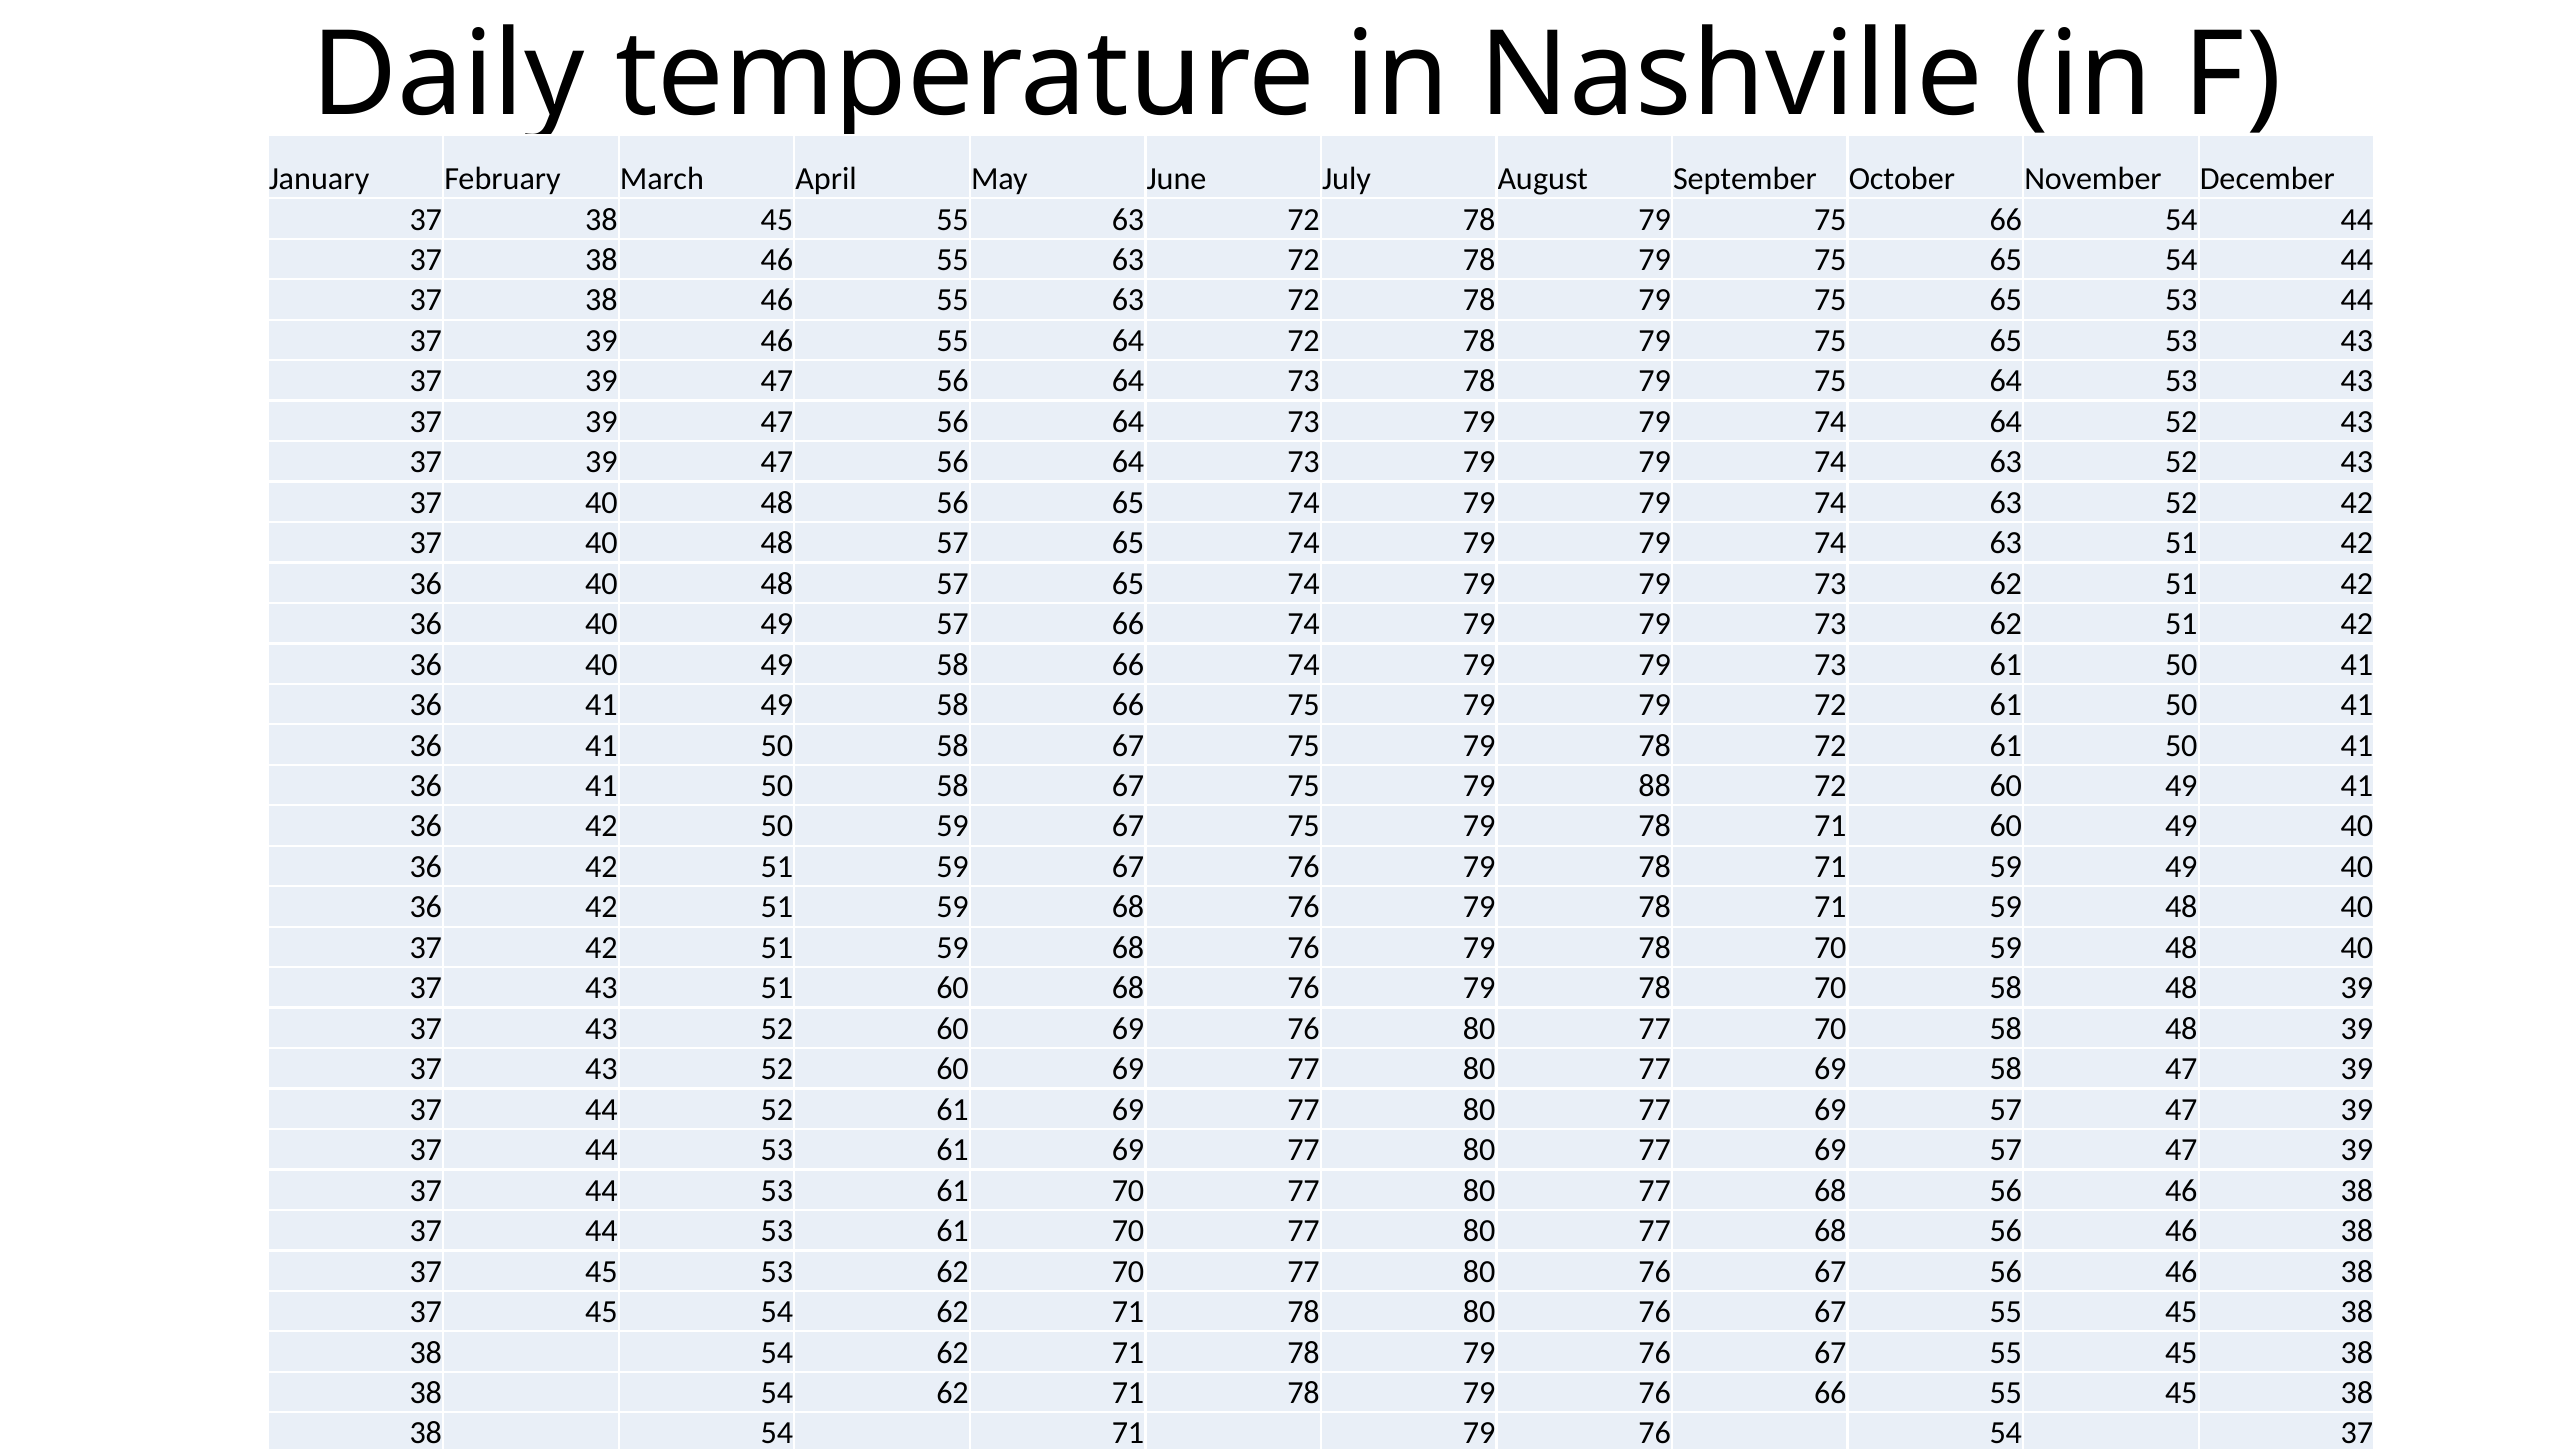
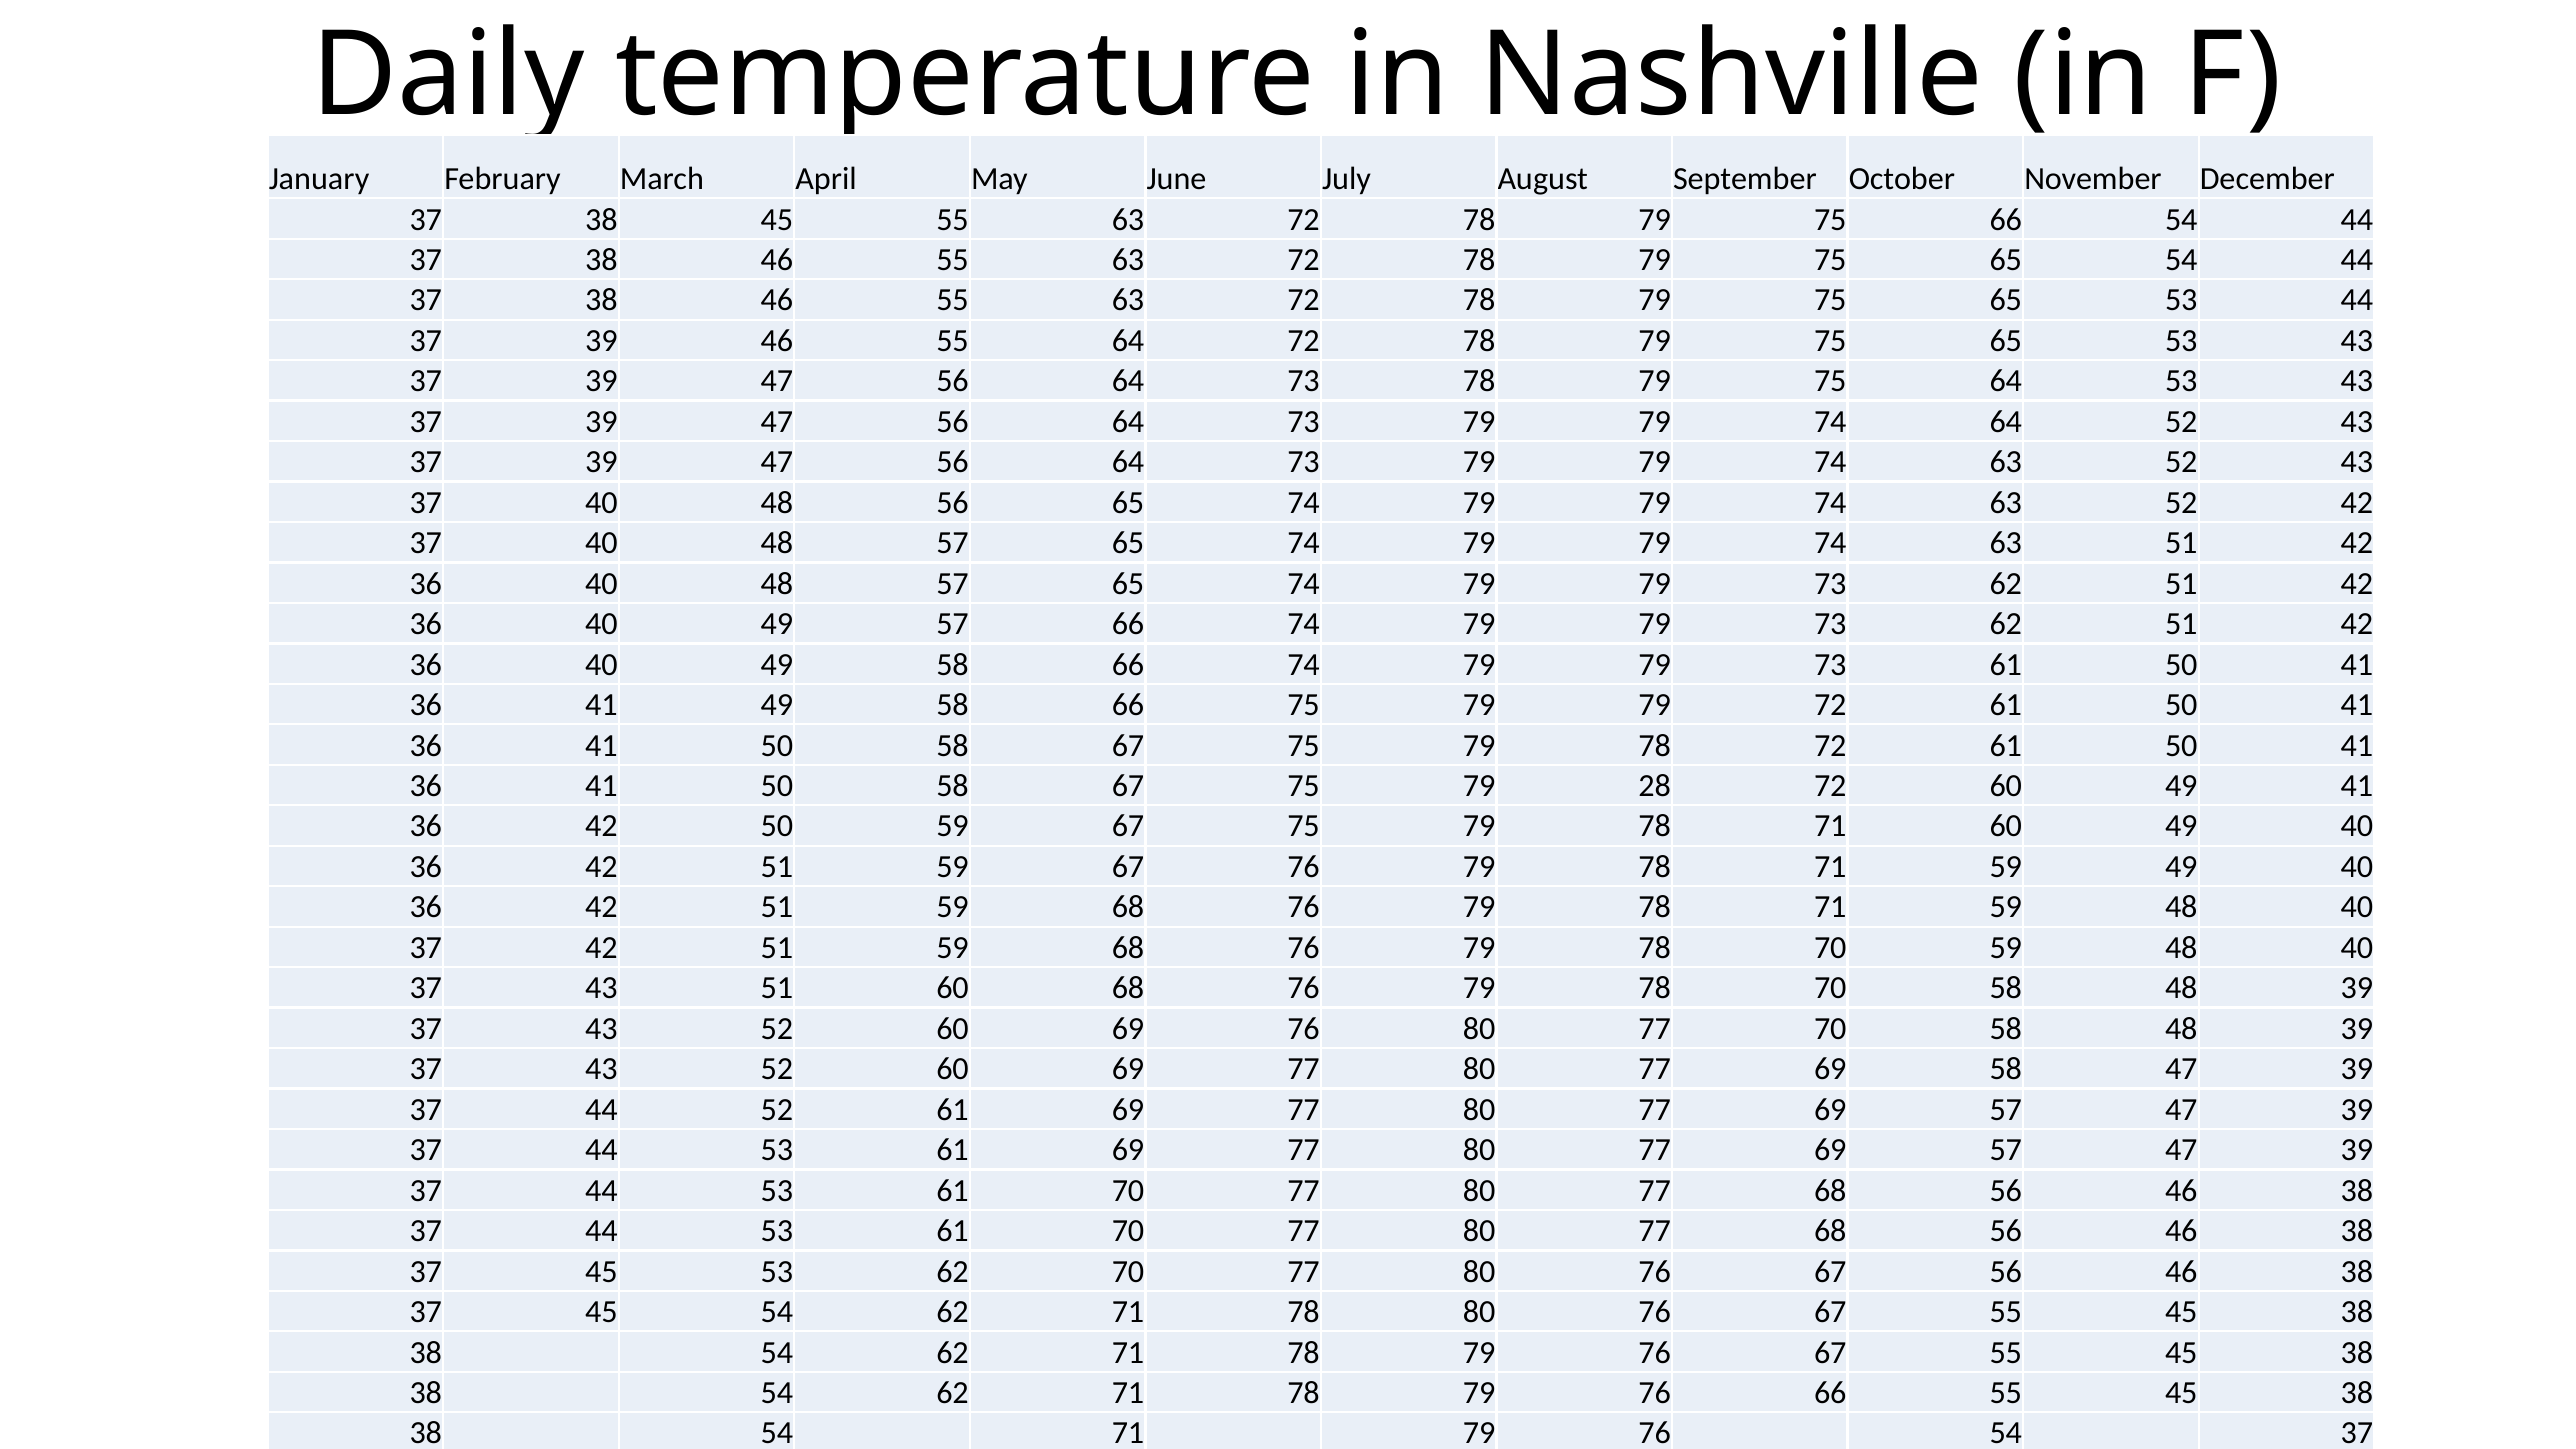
88: 88 -> 28
